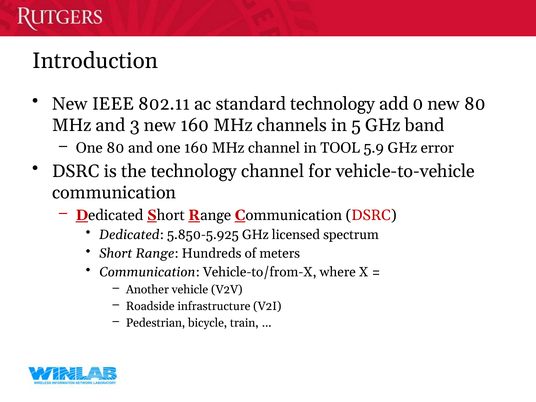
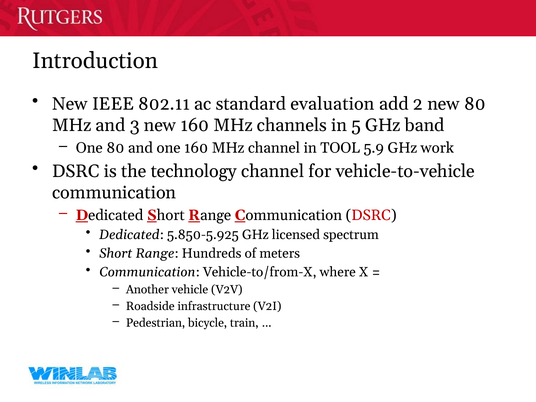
standard technology: technology -> evaluation
0: 0 -> 2
error: error -> work
